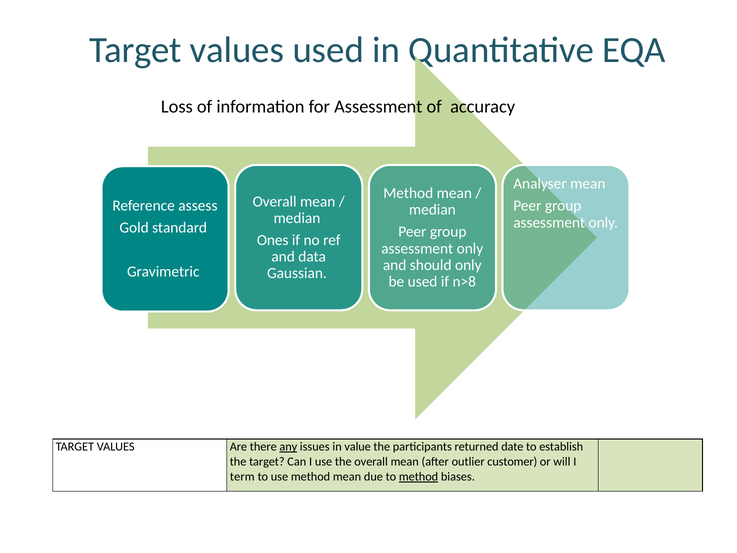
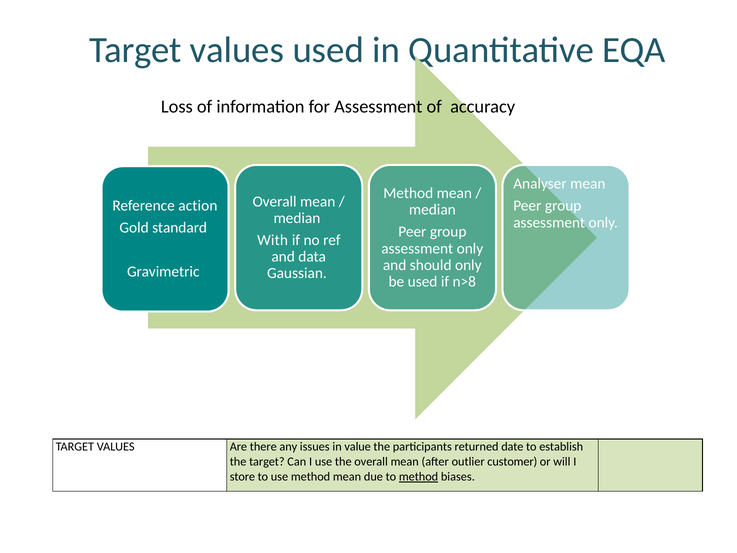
assess: assess -> action
Ones: Ones -> With
any underline: present -> none
term: term -> store
